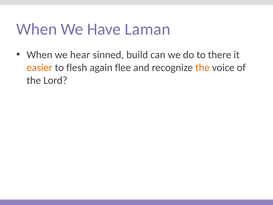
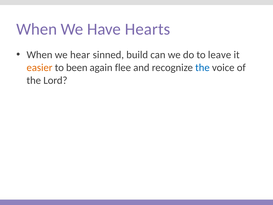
Laman: Laman -> Hearts
there: there -> leave
flesh: flesh -> been
the at (202, 67) colour: orange -> blue
